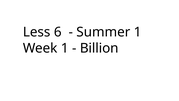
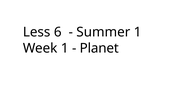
Billion: Billion -> Planet
